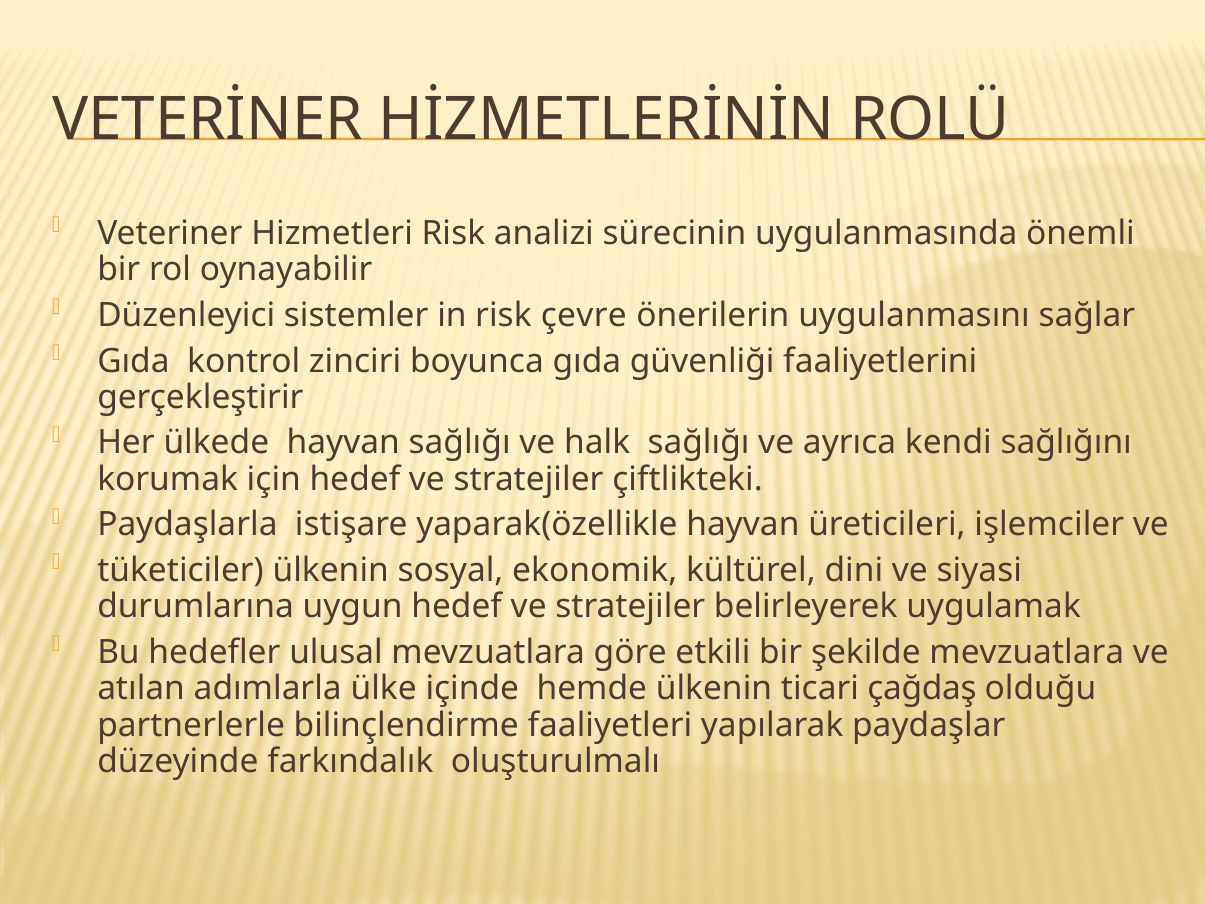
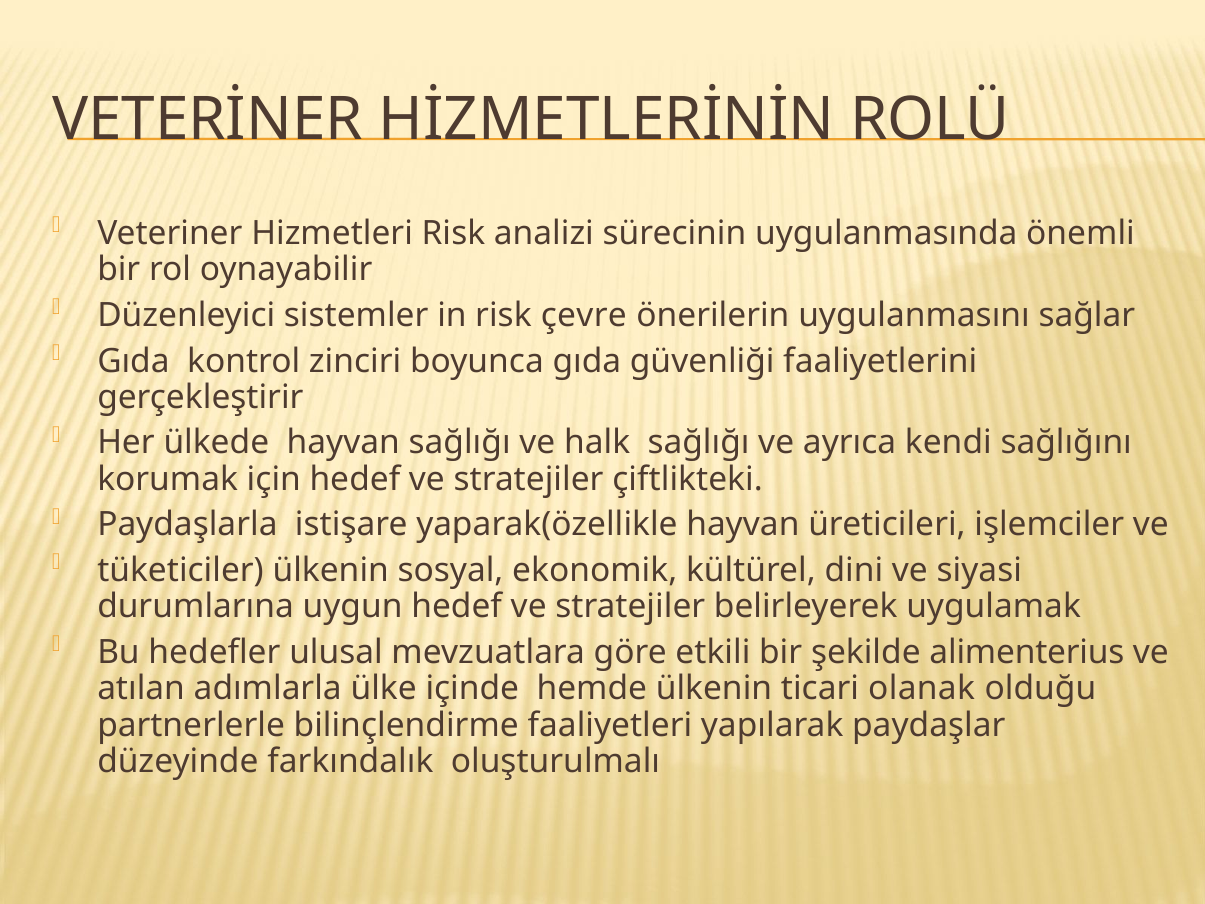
şekilde mevzuatlara: mevzuatlara -> alimenterius
çağdaş: çağdaş -> olanak
